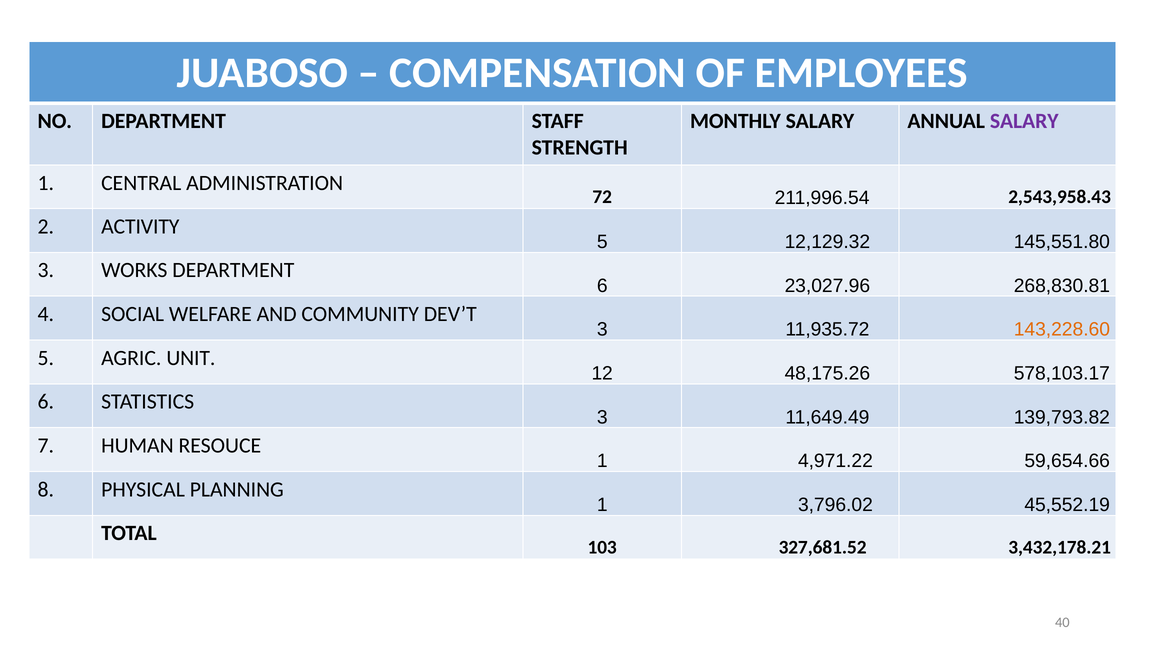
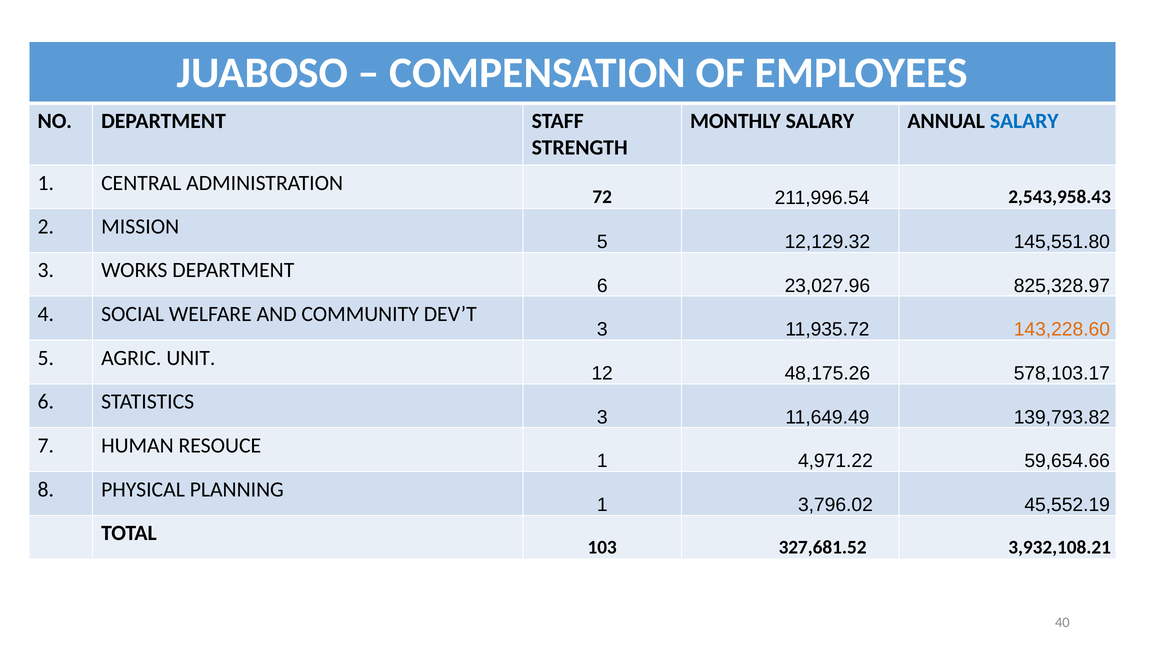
SALARY at (1024, 121) colour: purple -> blue
ACTIVITY: ACTIVITY -> MISSION
268,830.81: 268,830.81 -> 825,328.97
3,432,178.21: 3,432,178.21 -> 3,932,108.21
